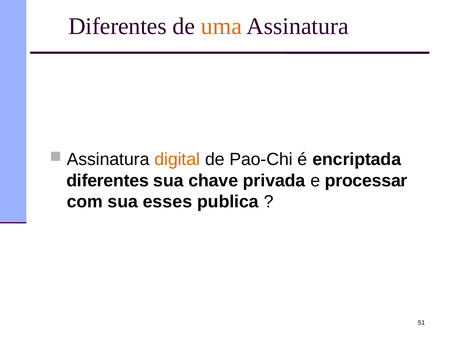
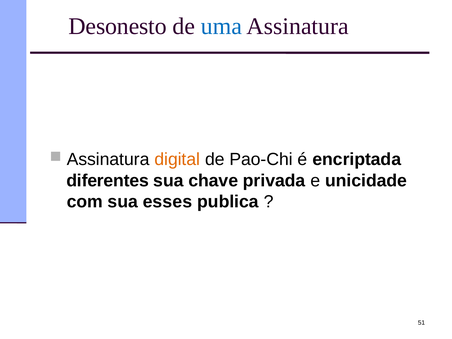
Diferentes at (118, 26): Diferentes -> Desonesto
uma colour: orange -> blue
processar: processar -> unicidade
